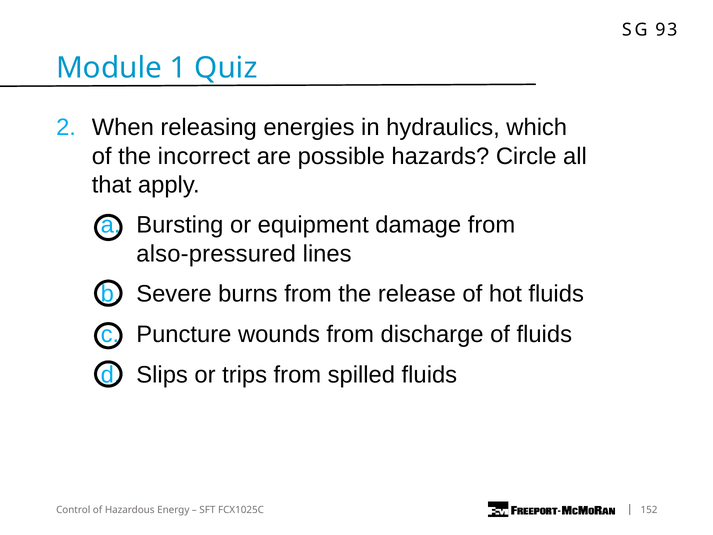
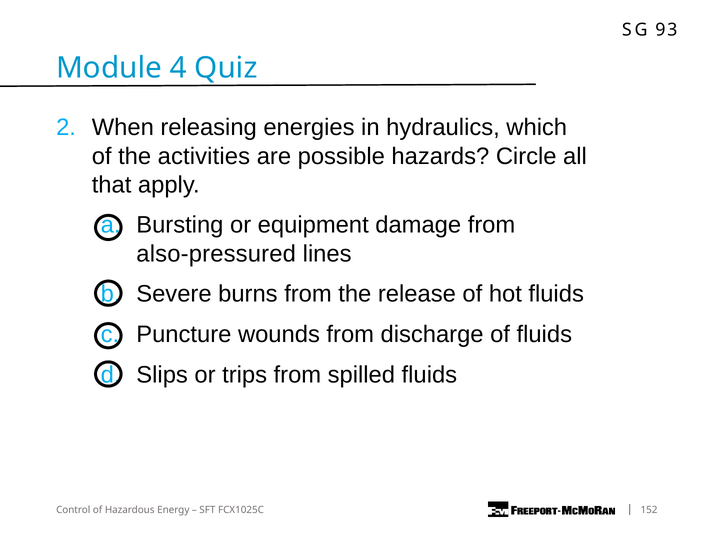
1: 1 -> 4
incorrect: incorrect -> activities
